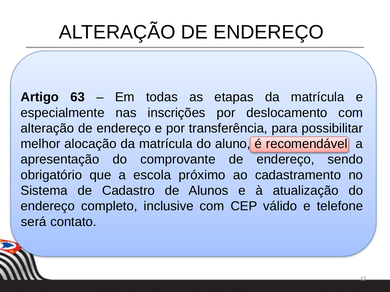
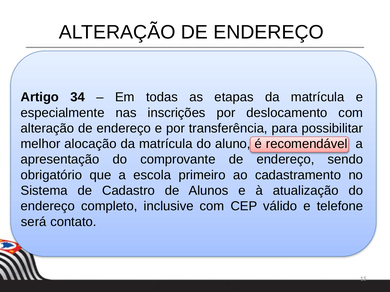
63: 63 -> 34
próximo: próximo -> primeiro
